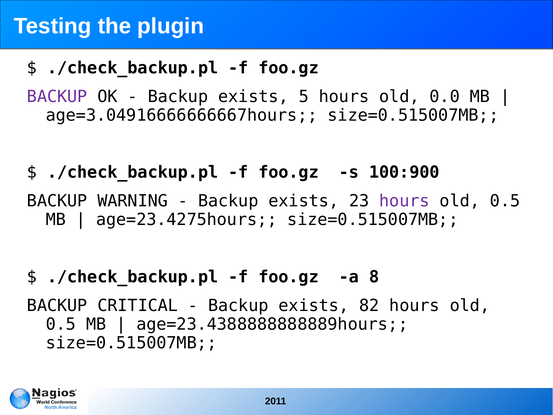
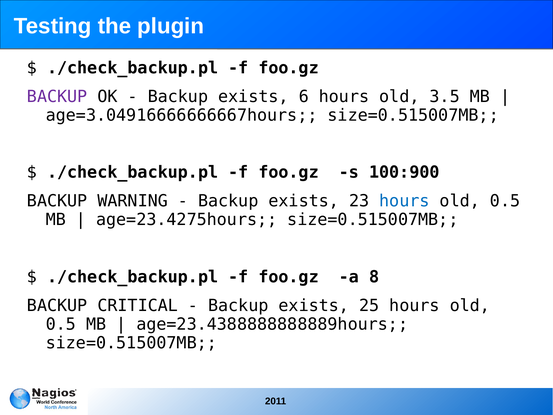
5: 5 -> 6
0.0: 0.0 -> 3.5
hours at (404, 201) colour: purple -> blue
82: 82 -> 25
